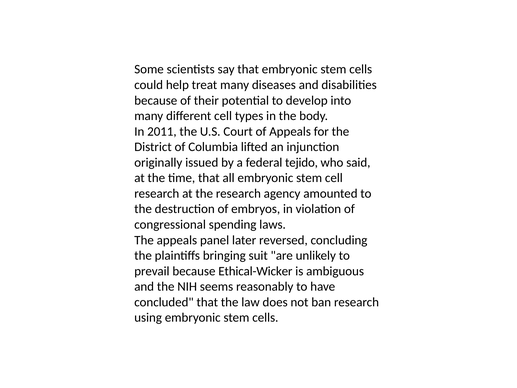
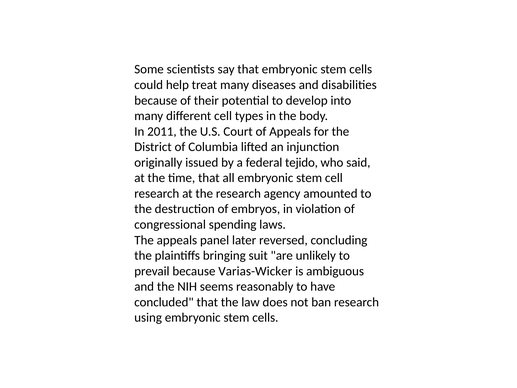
Ethical-Wicker: Ethical-Wicker -> Varias-Wicker
